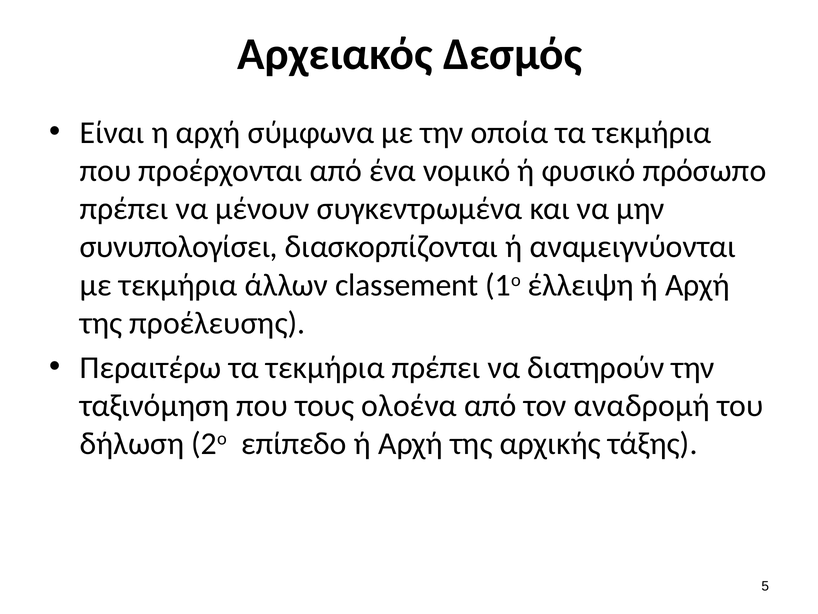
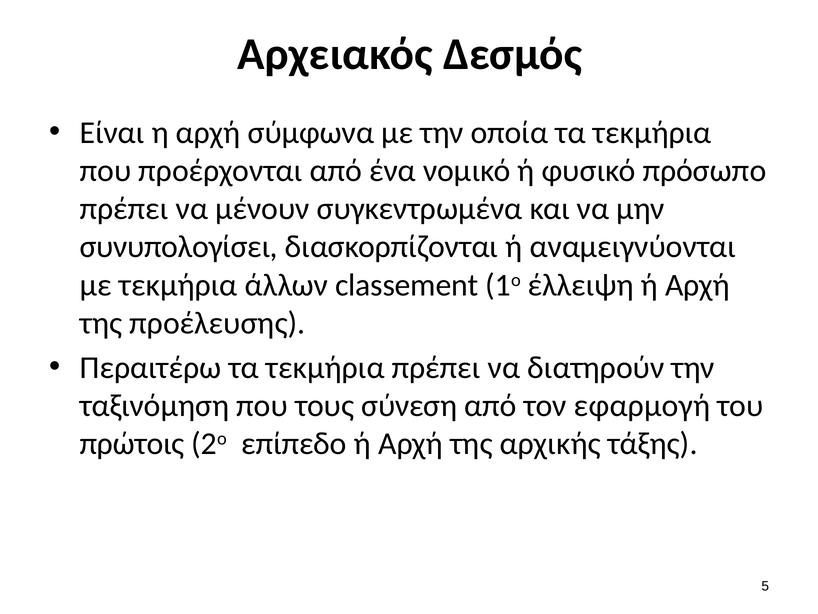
ολοένα: ολοένα -> σύνεση
αναδρομή: αναδρομή -> εφαρμογή
δήλωση: δήλωση -> πρώτοις
